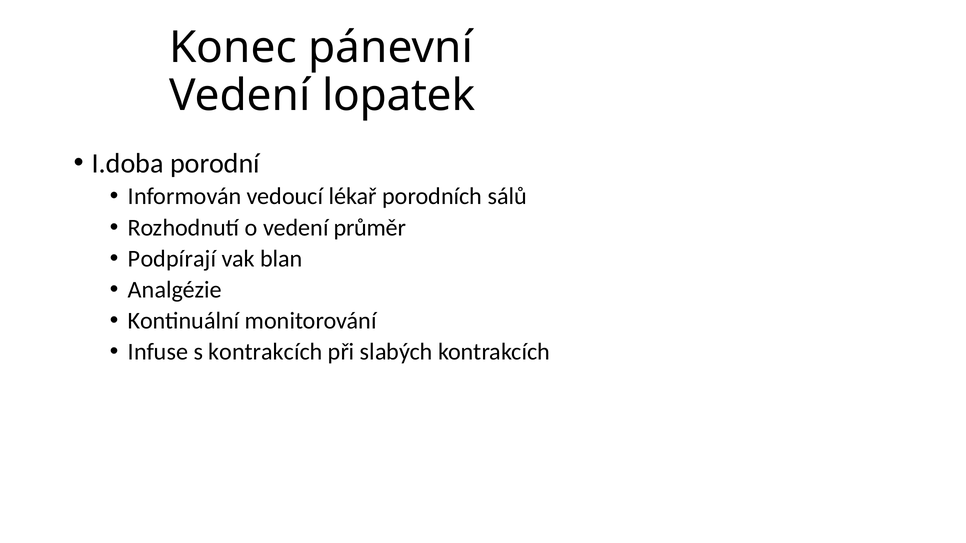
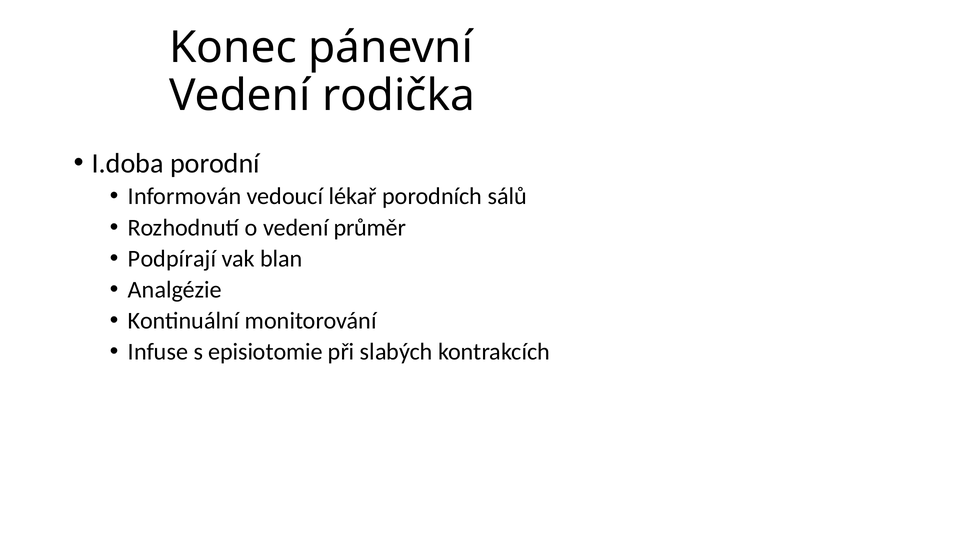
lopatek: lopatek -> rodička
s kontrakcích: kontrakcích -> episiotomie
